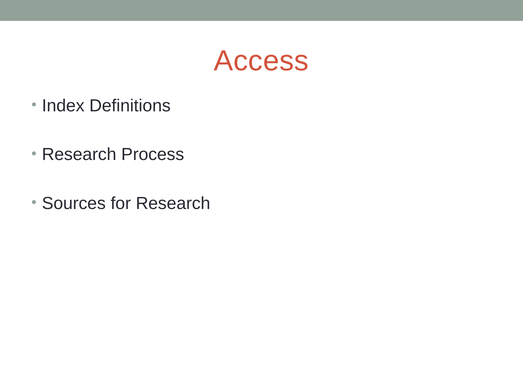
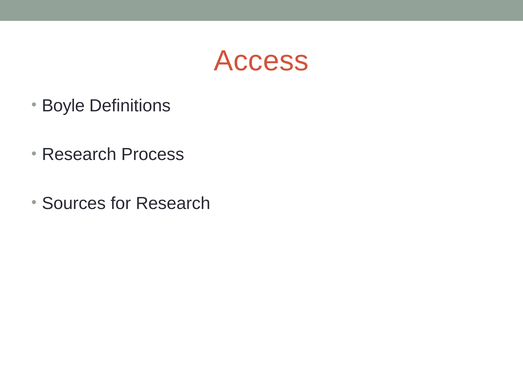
Index: Index -> Boyle
